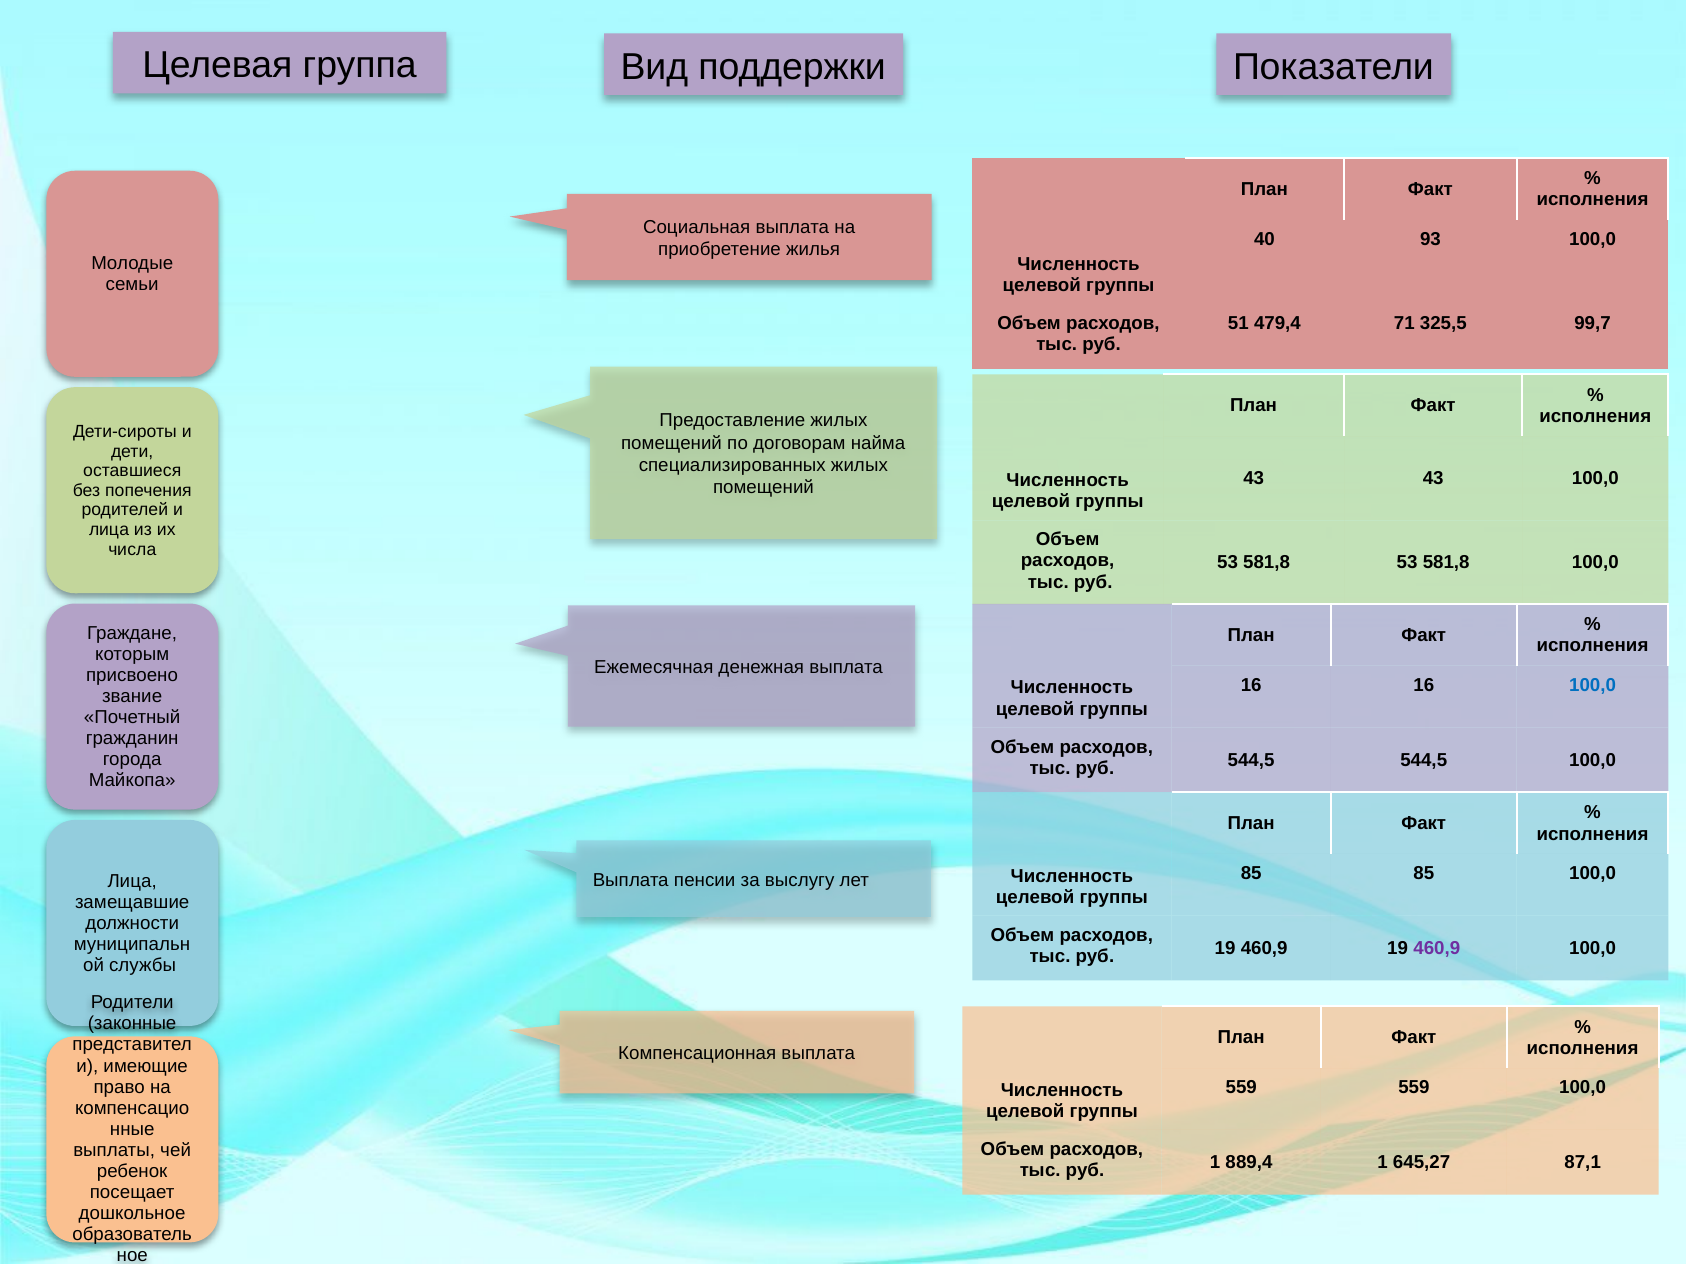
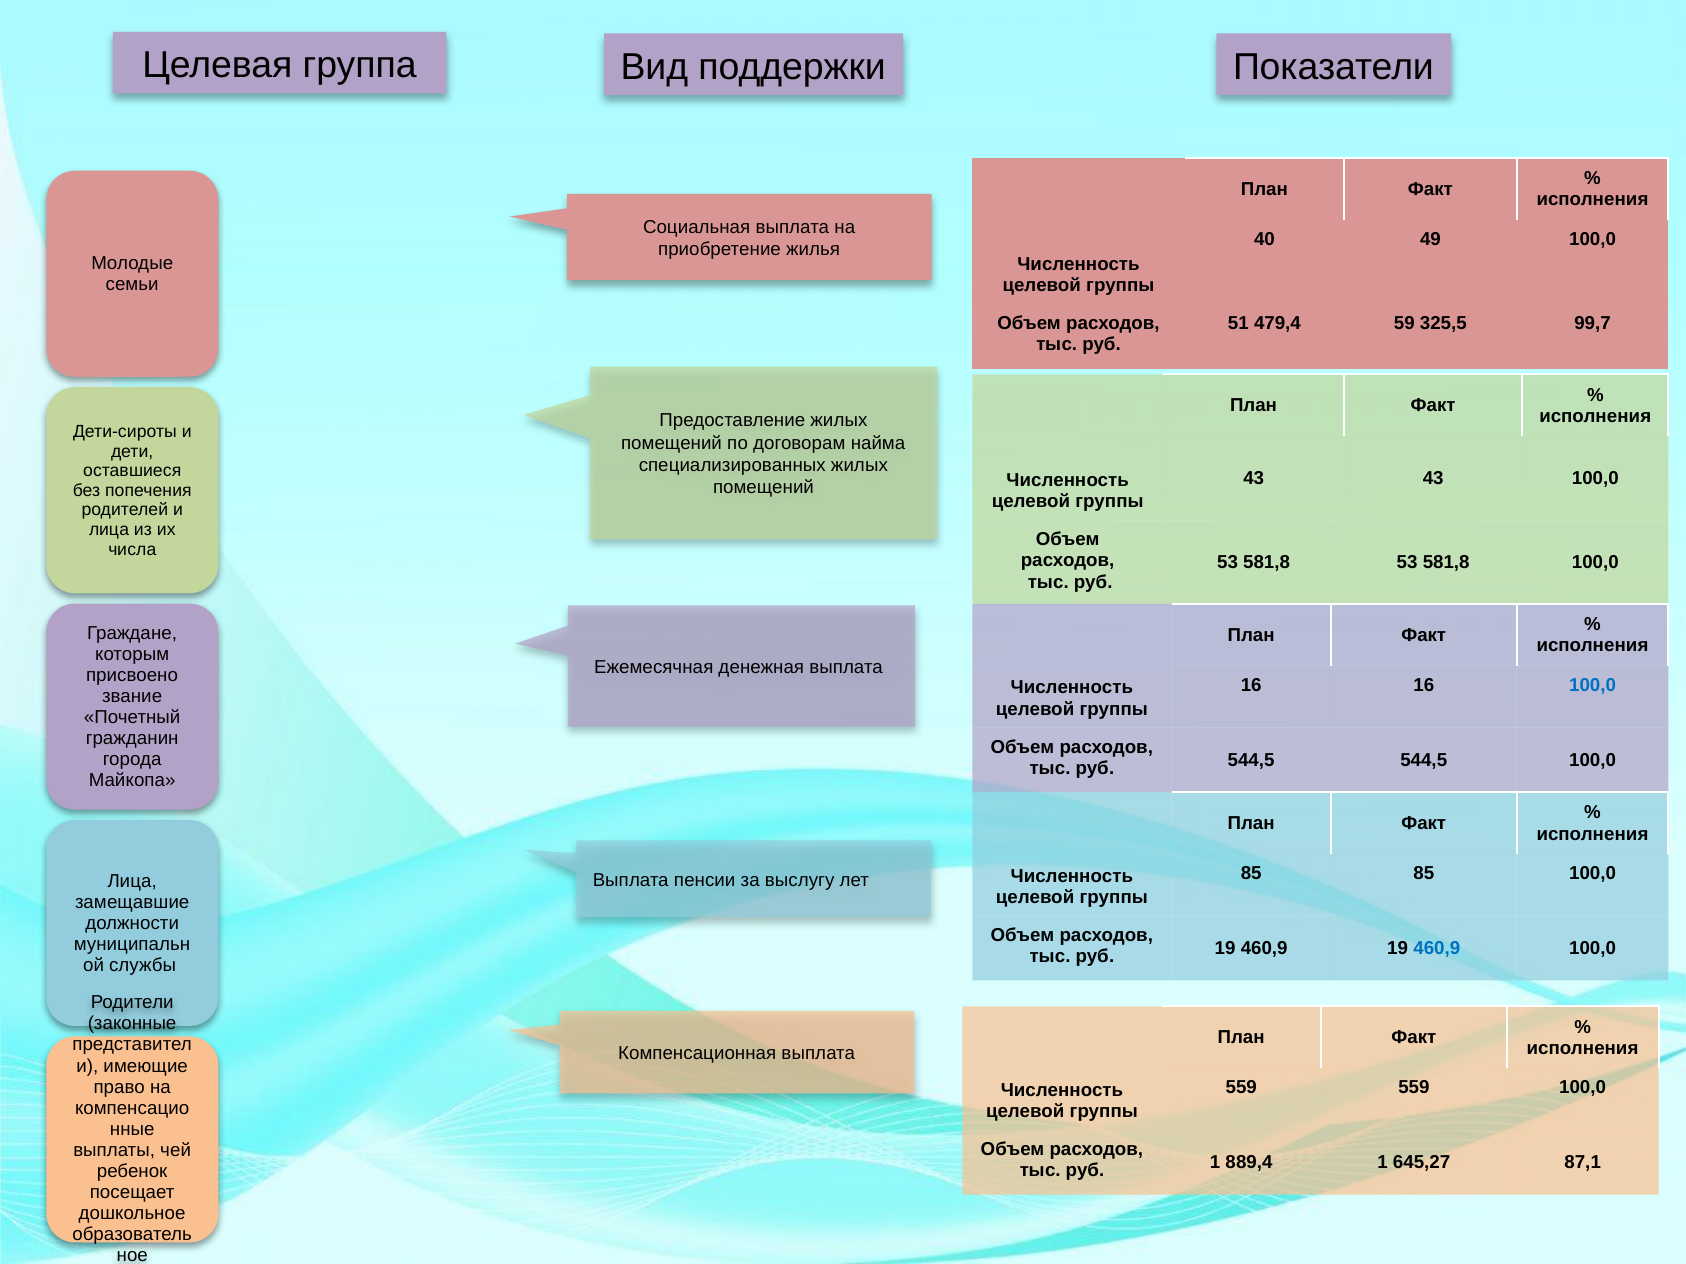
93: 93 -> 49
71: 71 -> 59
460,9 at (1437, 949) colour: purple -> blue
